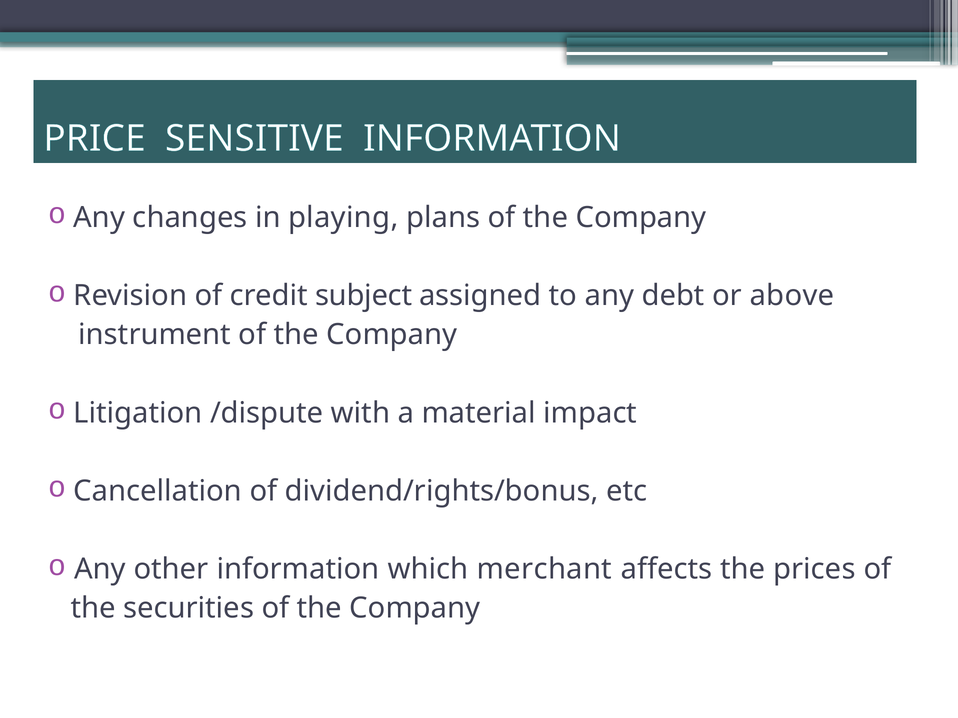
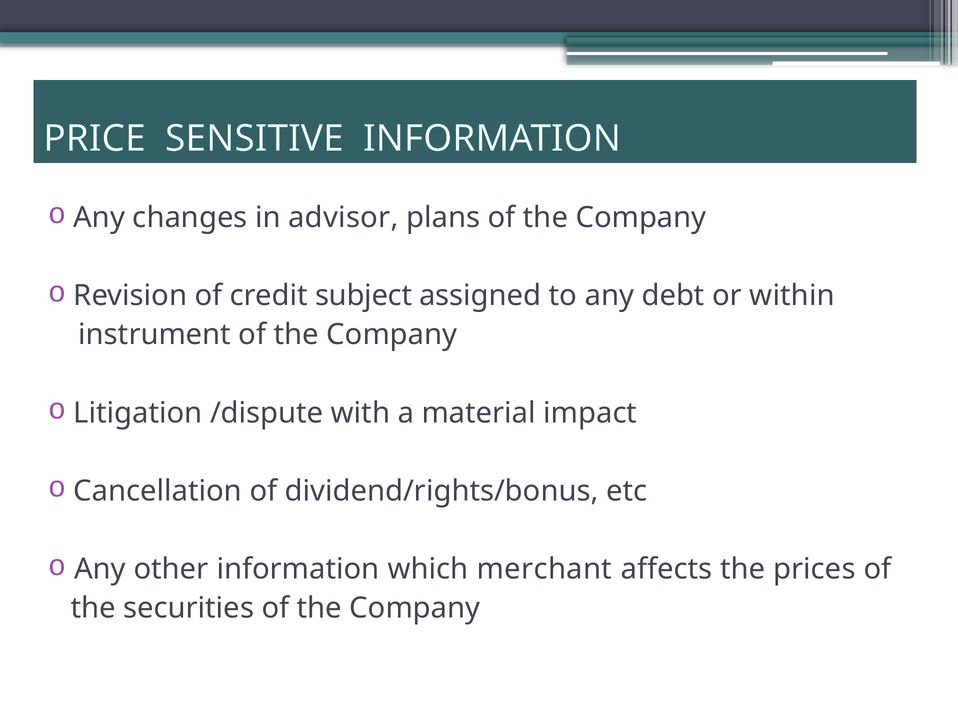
playing: playing -> advisor
above: above -> within
